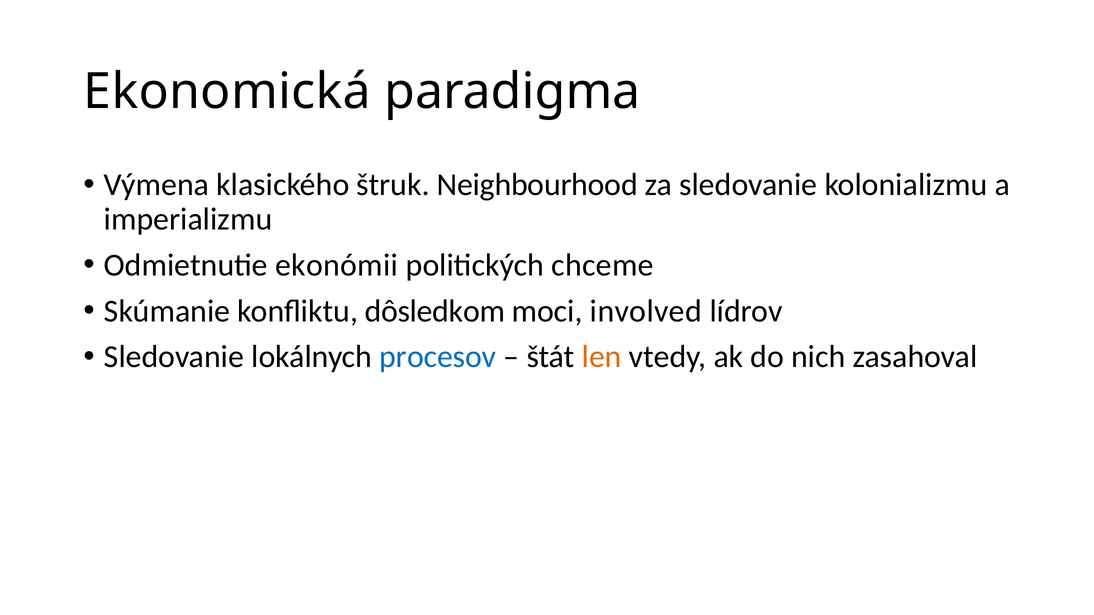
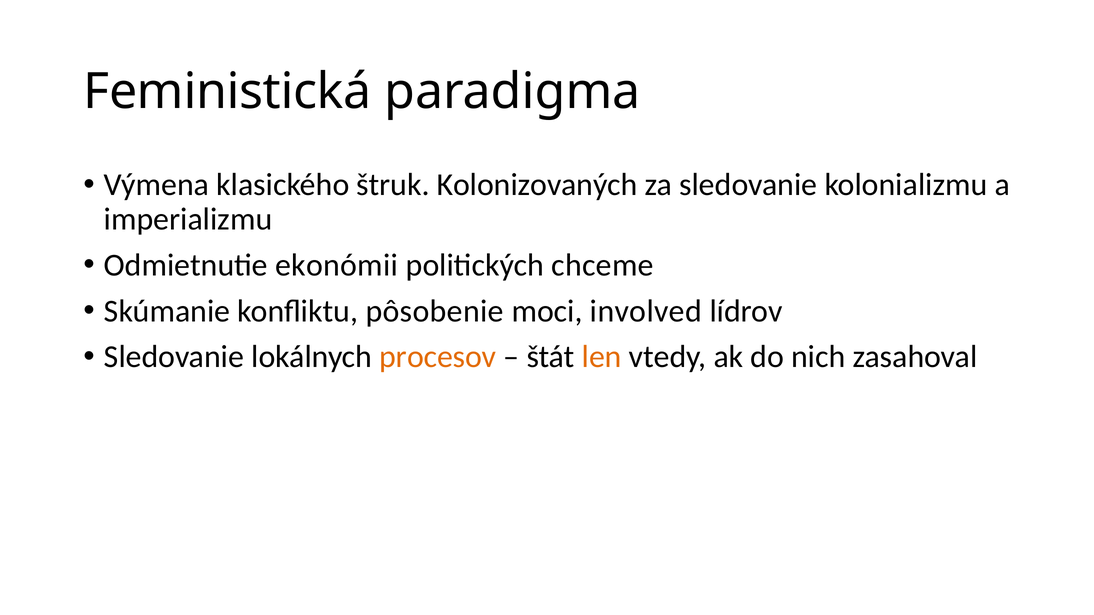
Ekonomická: Ekonomická -> Feministická
Neighbourhood: Neighbourhood -> Kolonizovaných
dôsledkom: dôsledkom -> pôsobenie
procesov colour: blue -> orange
